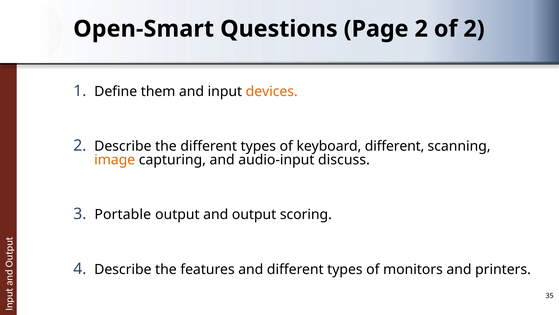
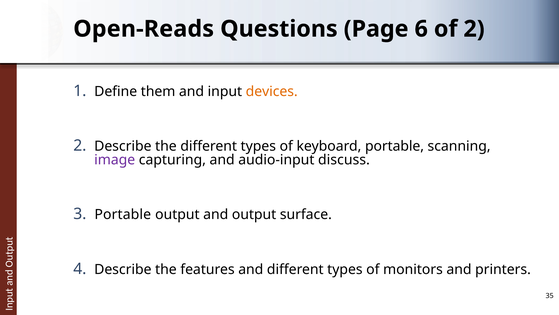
Open-Smart: Open-Smart -> Open-Reads
Page 2: 2 -> 6
keyboard different: different -> portable
image colour: orange -> purple
scoring: scoring -> surface
